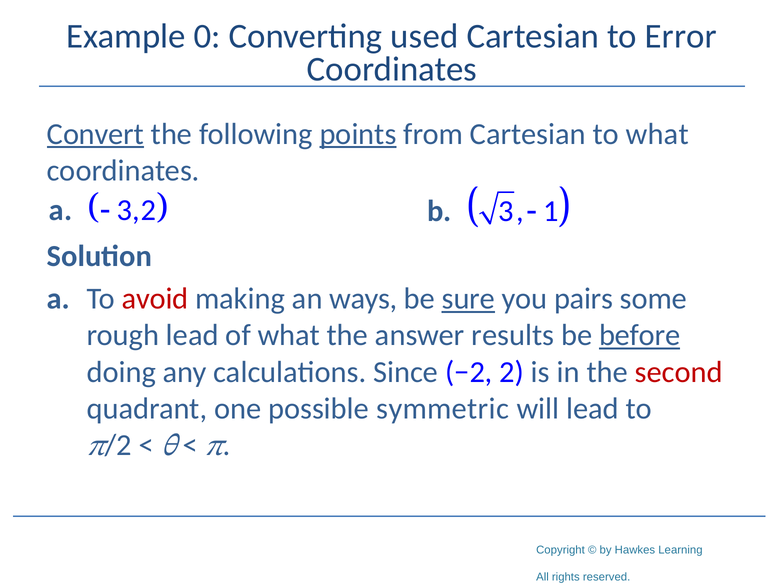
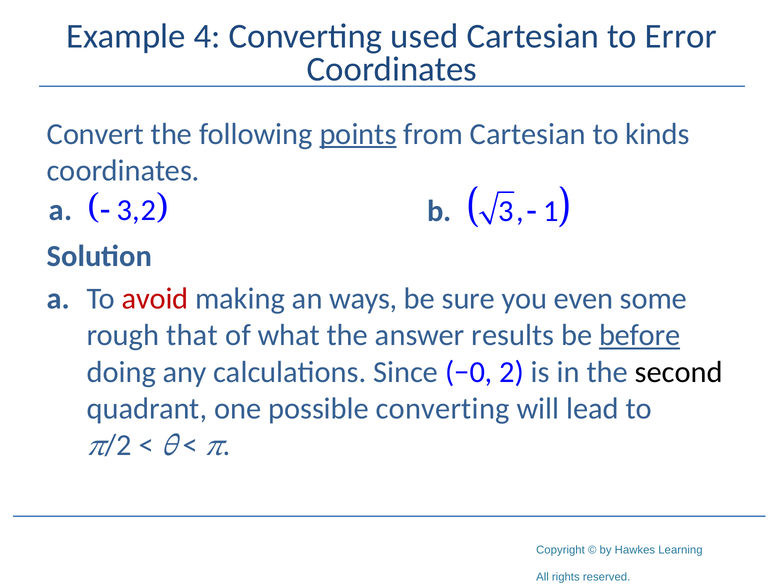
0: 0 -> 4
Convert underline: present -> none
to what: what -> kinds
sure underline: present -> none
pairs: pairs -> even
rough lead: lead -> that
−2: −2 -> −0
second colour: red -> black
possible symmetric: symmetric -> converting
